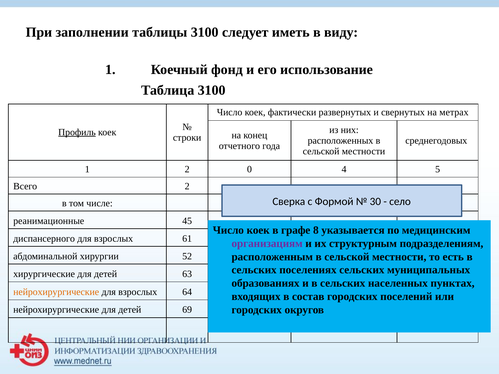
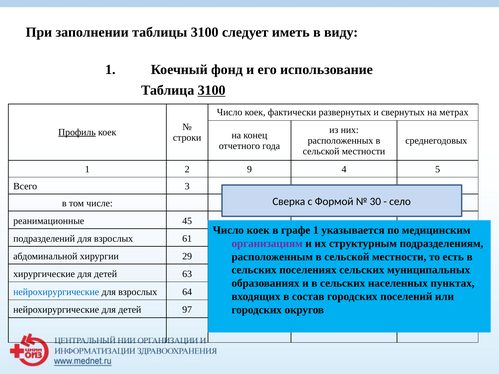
3100 at (212, 90) underline: none -> present
0: 0 -> 9
Всего 2: 2 -> 3
графе 8: 8 -> 1
диспансерного: диспансерного -> подразделений
52: 52 -> 29
нейрохирургические at (56, 292) colour: orange -> blue
69: 69 -> 97
